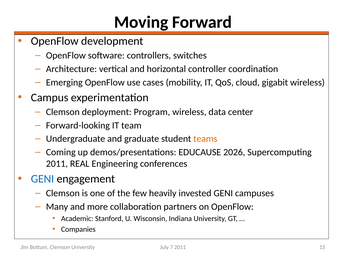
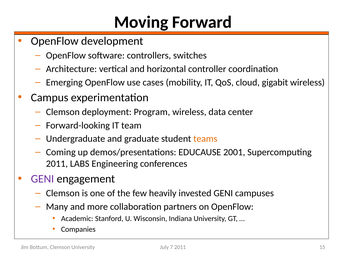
2026: 2026 -> 2001
REAL: REAL -> LABS
GENI at (42, 179) colour: blue -> purple
